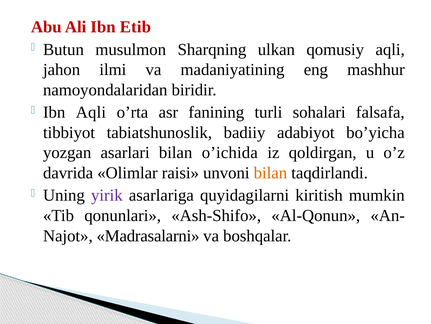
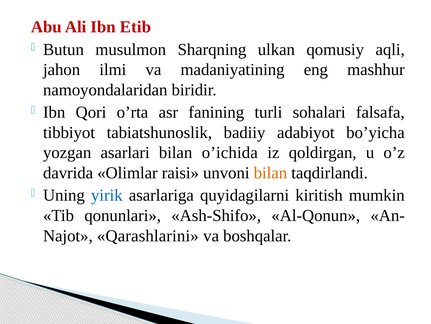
Ibn Aqli: Aqli -> Qori
yirik colour: purple -> blue
Madrasalarni: Madrasalarni -> Qarashlarini
